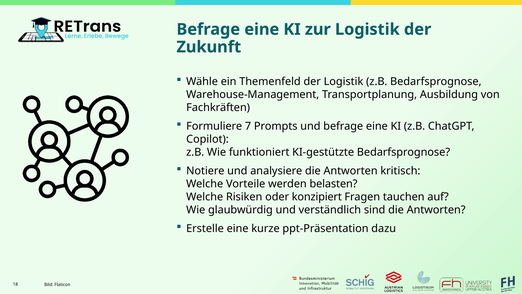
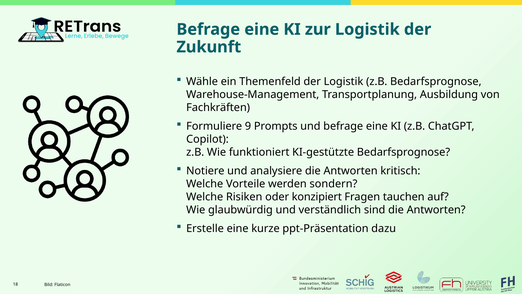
7: 7 -> 9
belasten: belasten -> sondern
